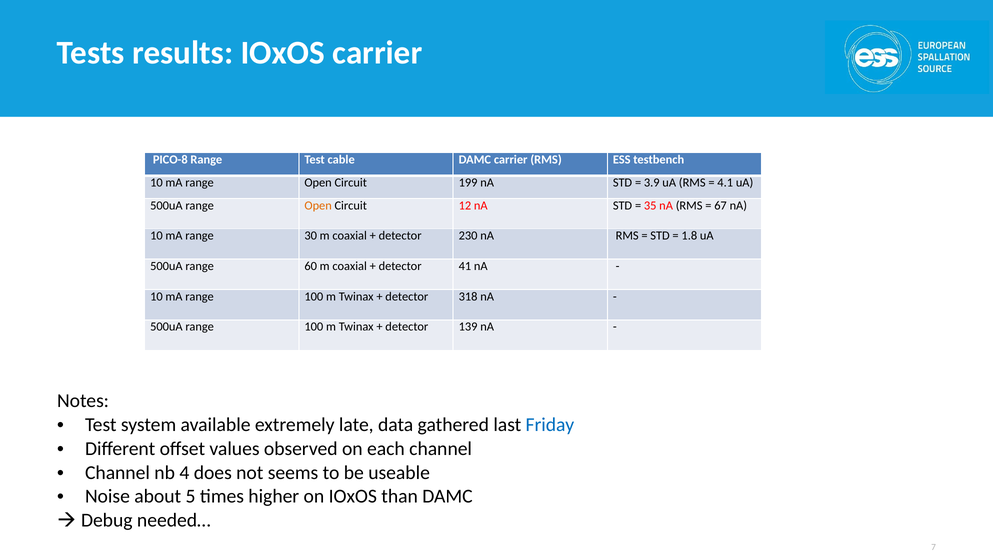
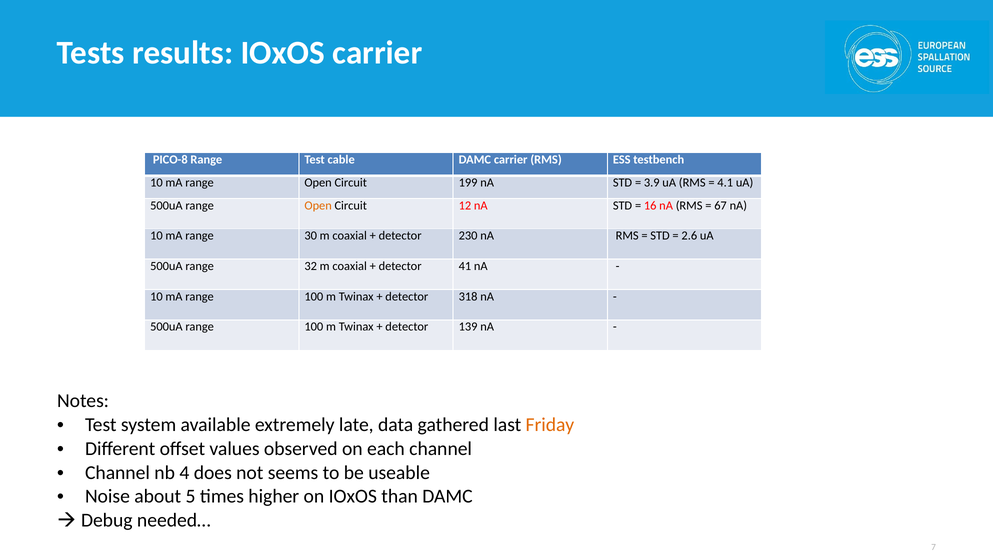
35: 35 -> 16
1.8: 1.8 -> 2.6
60: 60 -> 32
Friday colour: blue -> orange
